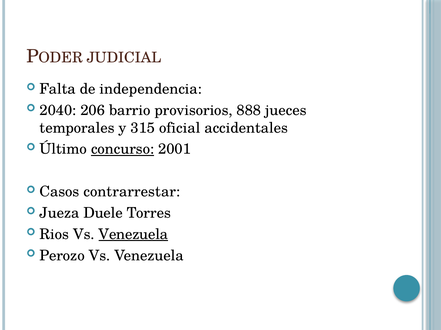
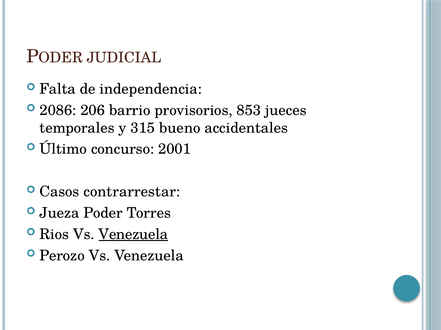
2040: 2040 -> 2086
888: 888 -> 853
oficial: oficial -> bueno
concurso underline: present -> none
Duele: Duele -> Poder
